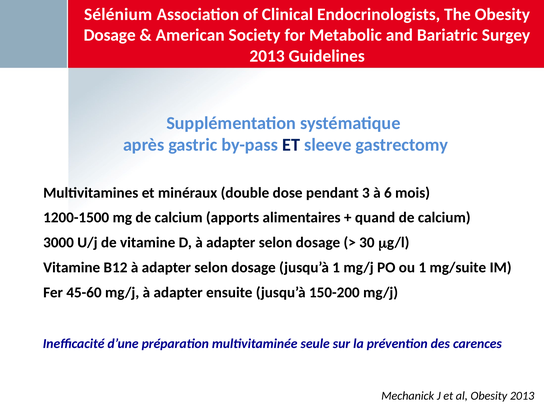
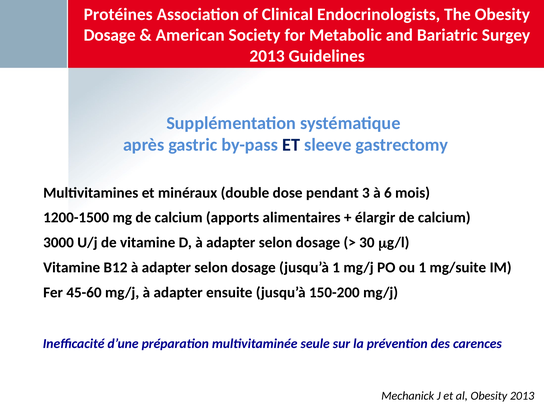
Sélénium: Sélénium -> Protéines
quand: quand -> élargir
